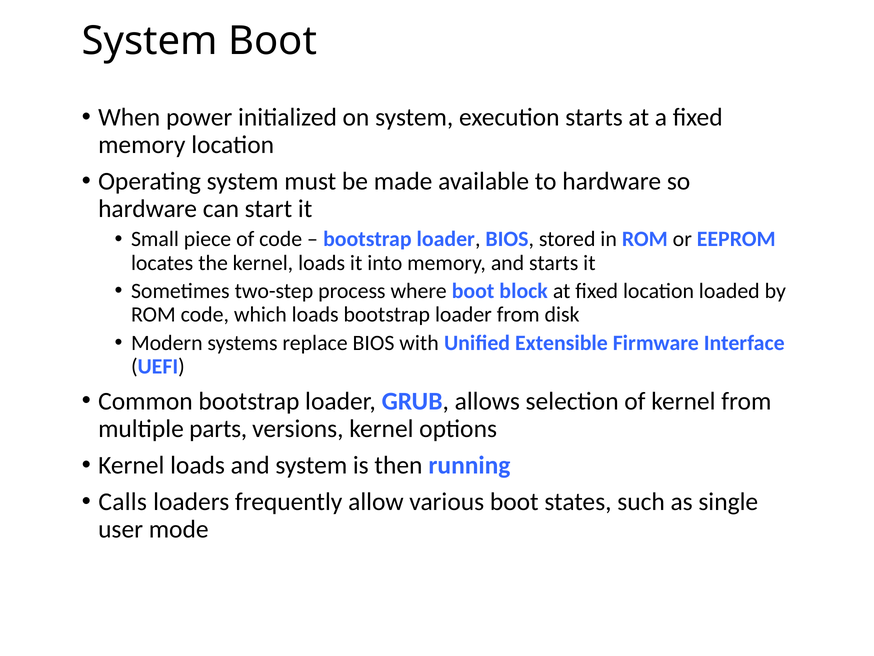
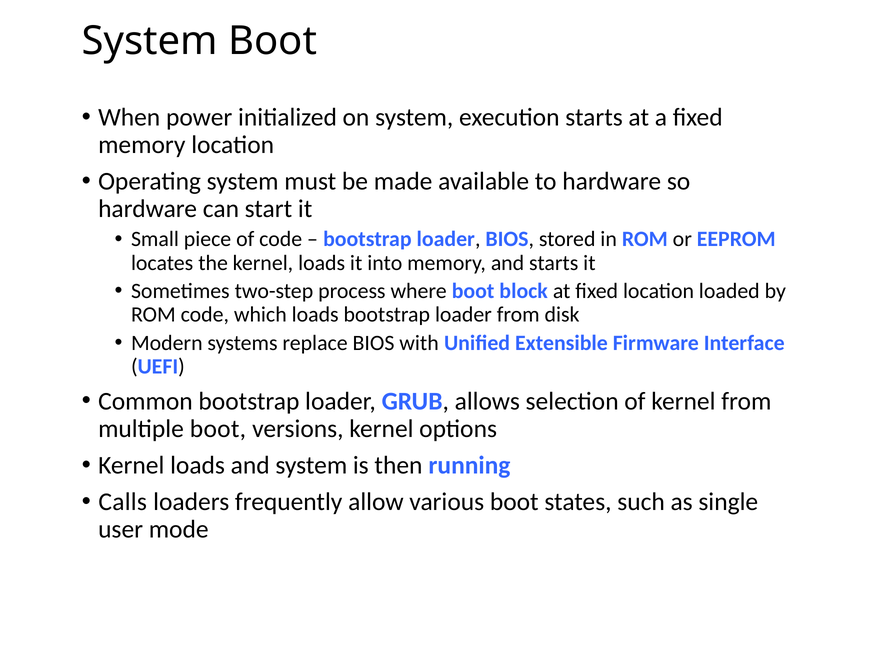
multiple parts: parts -> boot
